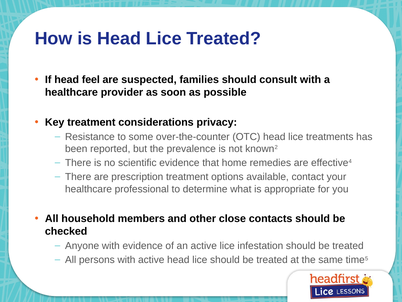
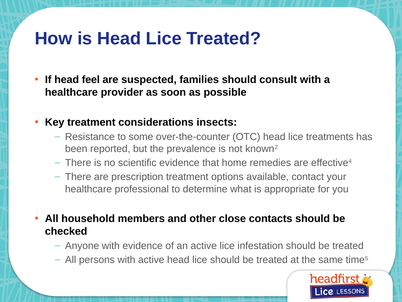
privacy: privacy -> insects
